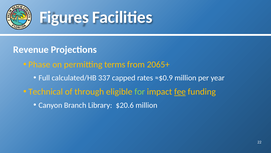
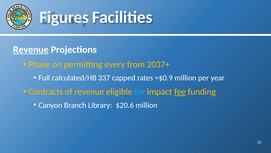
Revenue at (31, 49) underline: none -> present
terms: terms -> every
2065+: 2065+ -> 2037+
Technical: Technical -> Contracts
of through: through -> revenue
for colour: light green -> light blue
